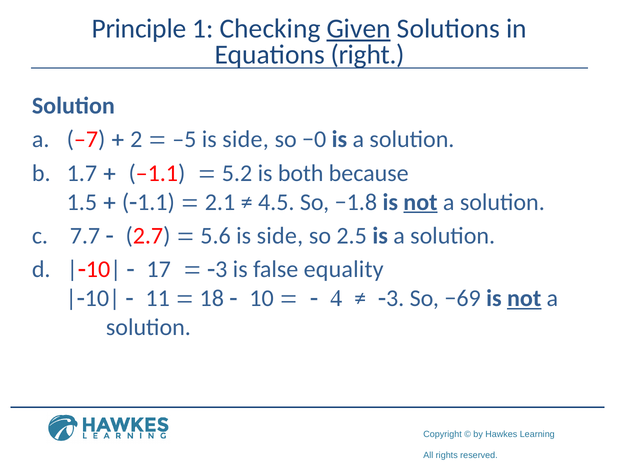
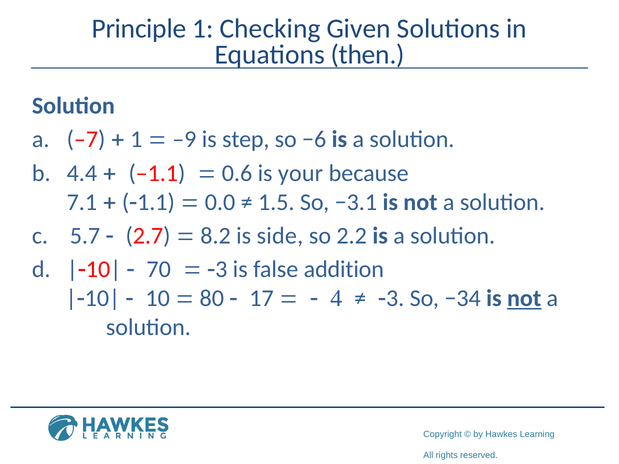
Given underline: present -> none
right: right -> then
2 at (136, 140): 2 -> 1
–5: –5 -> –9
side at (246, 140): side -> step
−0: −0 -> −6
1.7: 1.7 -> 4.4
5.2: 5.2 -> 0.6
both: both -> your
1.5: 1.5 -> 7.1
2.1: 2.1 -> 0.0
4.5: 4.5 -> 1.5
−1.8: −1.8 -> −3.1
not at (420, 202) underline: present -> none
7.7: 7.7 -> 5.7
5.6: 5.6 -> 8.2
2.5: 2.5 -> 2.2
17: 17 -> 70
equality: equality -> addition
11: 11 -> 10
18: 18 -> 80
10: 10 -> 17
−69: −69 -> −34
